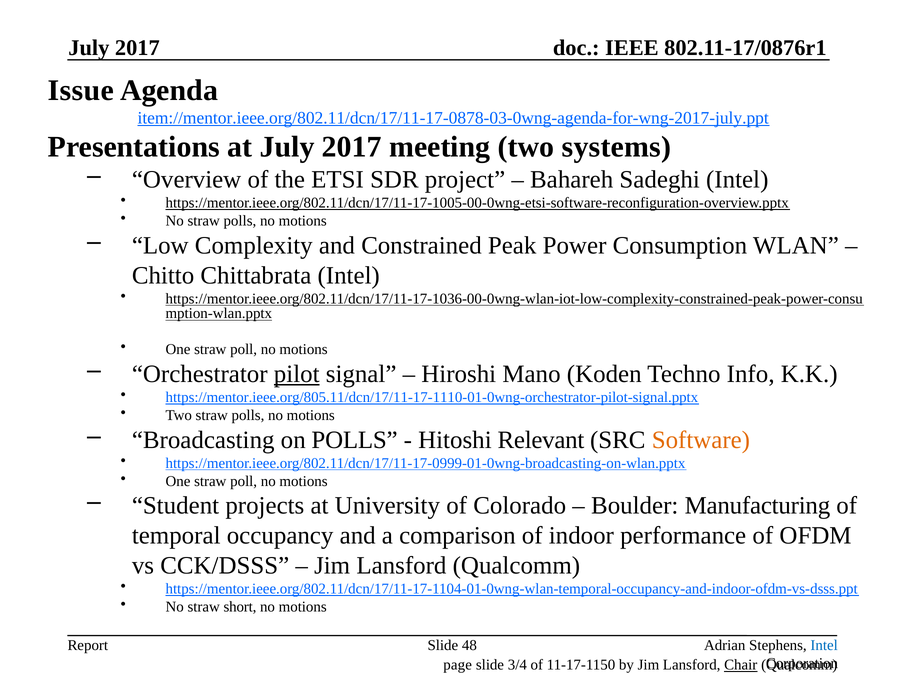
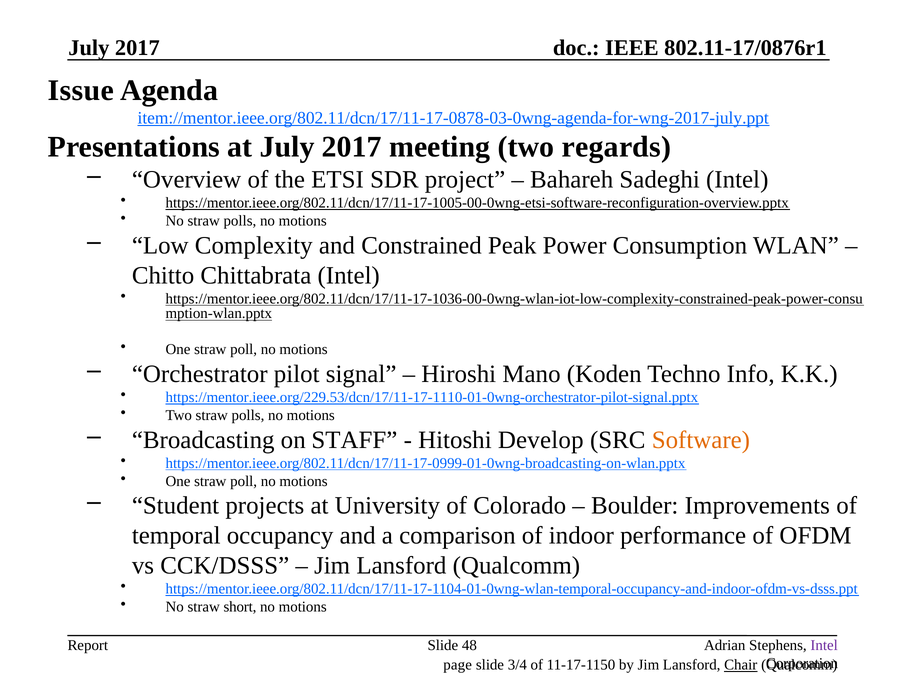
systems: systems -> regards
pilot underline: present -> none
https://mentor.ieee.org/805.11/dcn/17/11-17-1110-01-0wng-orchestrator-pilot-signal.pptx: https://mentor.ieee.org/805.11/dcn/17/11-17-1110-01-0wng-orchestrator-pilot-signal.pptx -> https://mentor.ieee.org/229.53/dcn/17/11-17-1110-01-0wng-orchestrator-pilot-signal.pptx
on POLLS: POLLS -> STAFF
Relevant: Relevant -> Develop
Manufacturing: Manufacturing -> Improvements
Intel at (824, 645) colour: blue -> purple
